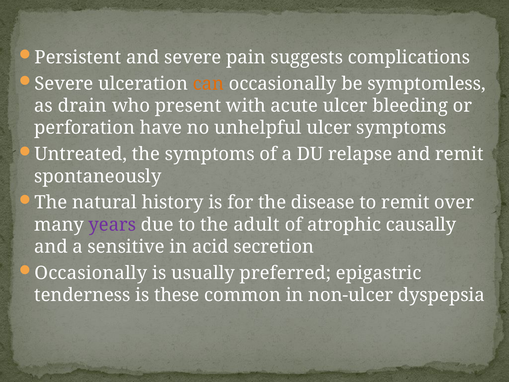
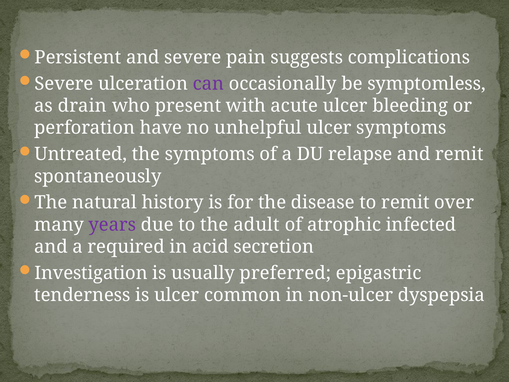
can colour: orange -> purple
causally: causally -> infected
sensitive: sensitive -> required
Occasionally at (91, 273): Occasionally -> Investigation
is these: these -> ulcer
